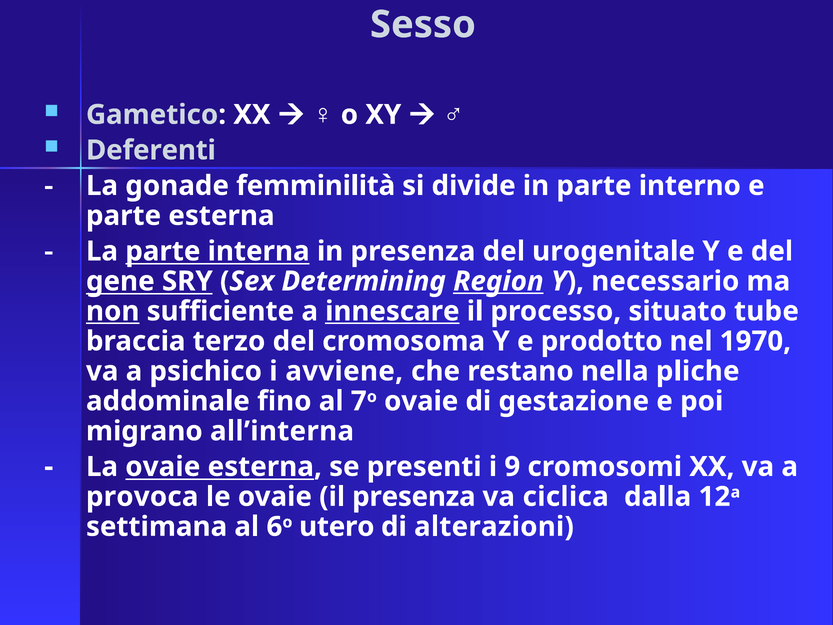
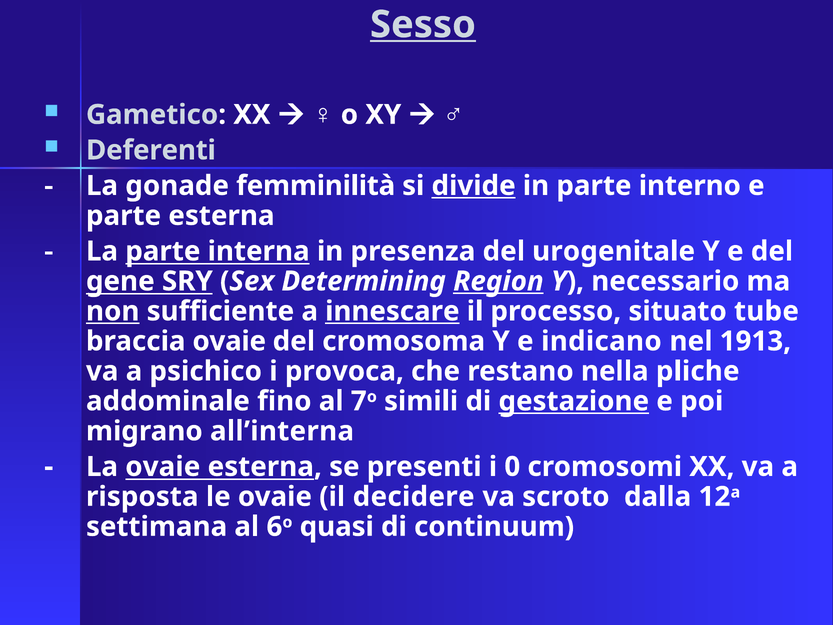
Sesso underline: none -> present
divide underline: none -> present
braccia terzo: terzo -> ovaie
prodotto: prodotto -> indicano
1970: 1970 -> 1913
avviene: avviene -> provoca
o ovaie: ovaie -> simili
gestazione underline: none -> present
9: 9 -> 0
provoca: provoca -> risposta
il presenza: presenza -> decidere
ciclica: ciclica -> scroto
utero: utero -> quasi
alterazioni: alterazioni -> continuum
